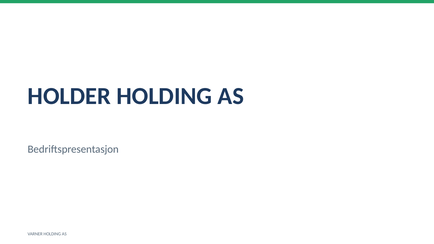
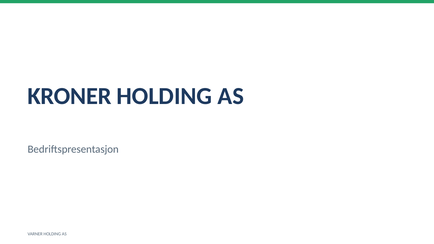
HOLDER: HOLDER -> KRONER
